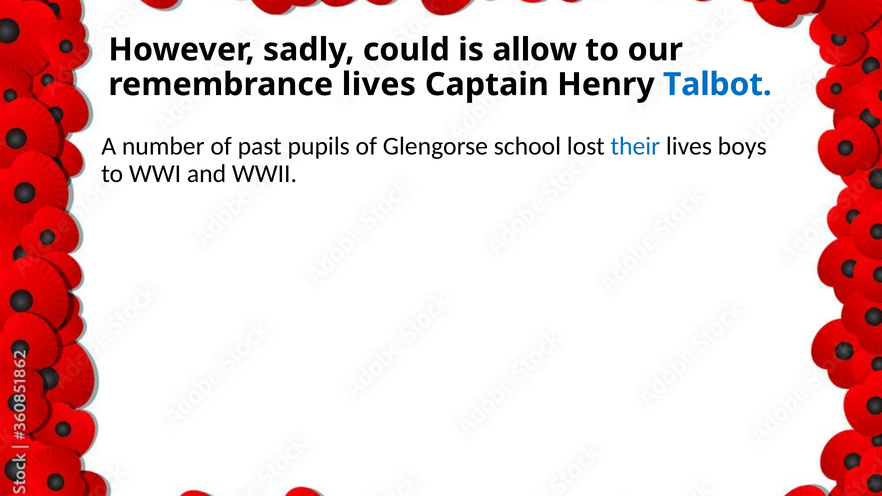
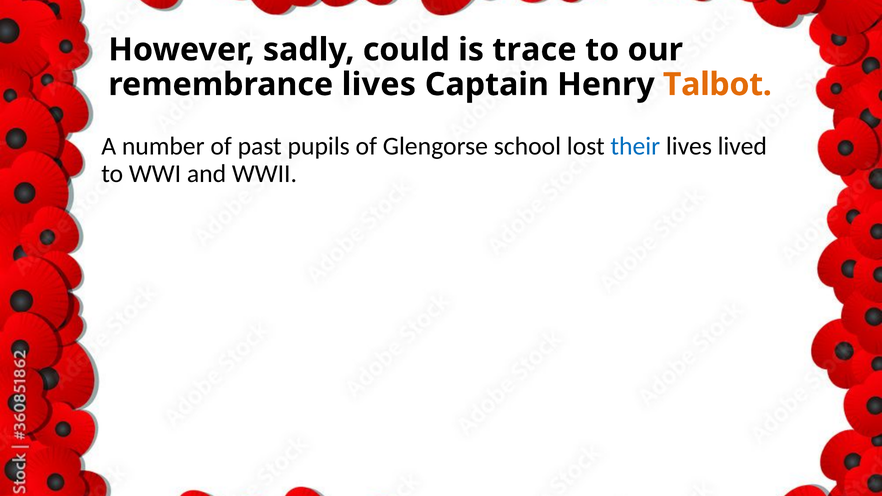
allow: allow -> trace
Talbot colour: blue -> orange
boys: boys -> lived
